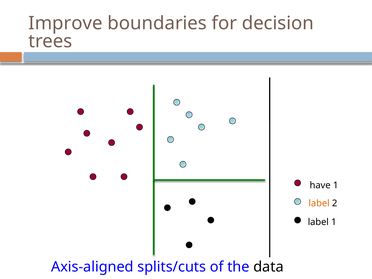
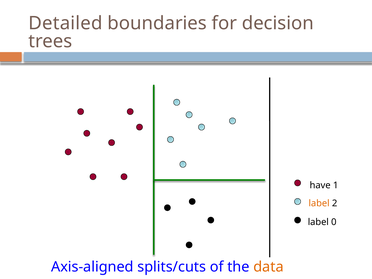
Improve: Improve -> Detailed
label 1: 1 -> 0
data colour: black -> orange
